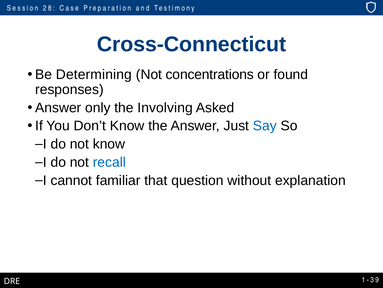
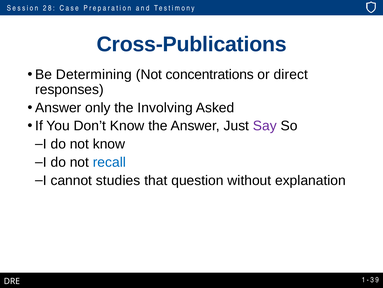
Cross-Connecticut: Cross-Connecticut -> Cross-Publications
found: found -> direct
Say colour: blue -> purple
familiar: familiar -> studies
